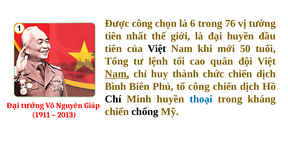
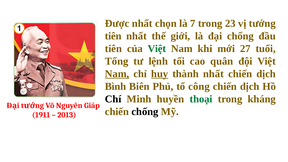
Được công: công -> nhất
6: 6 -> 7
76: 76 -> 23
đại huyền: huyền -> chống
Việt at (157, 49) colour: black -> green
50: 50 -> 27
huy underline: none -> present
thành chức: chức -> nhất
thoại colour: blue -> green
